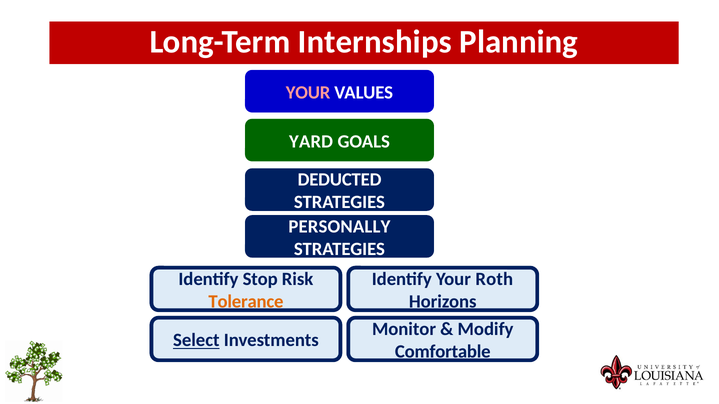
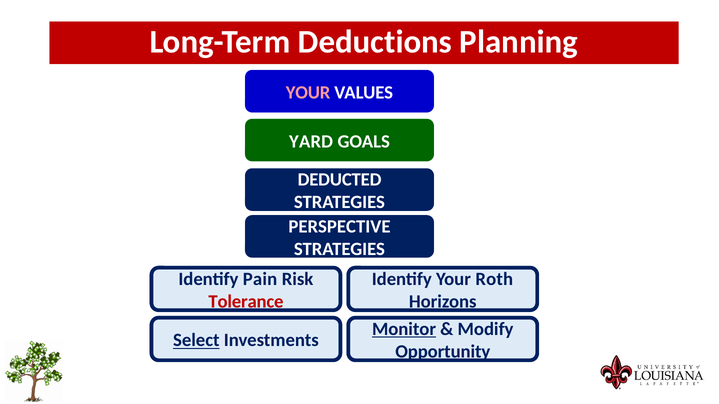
Internships: Internships -> Deductions
PERSONALLY: PERSONALLY -> PERSPECTIVE
Stop: Stop -> Pain
Tolerance colour: orange -> red
Monitor underline: none -> present
Comfortable: Comfortable -> Opportunity
